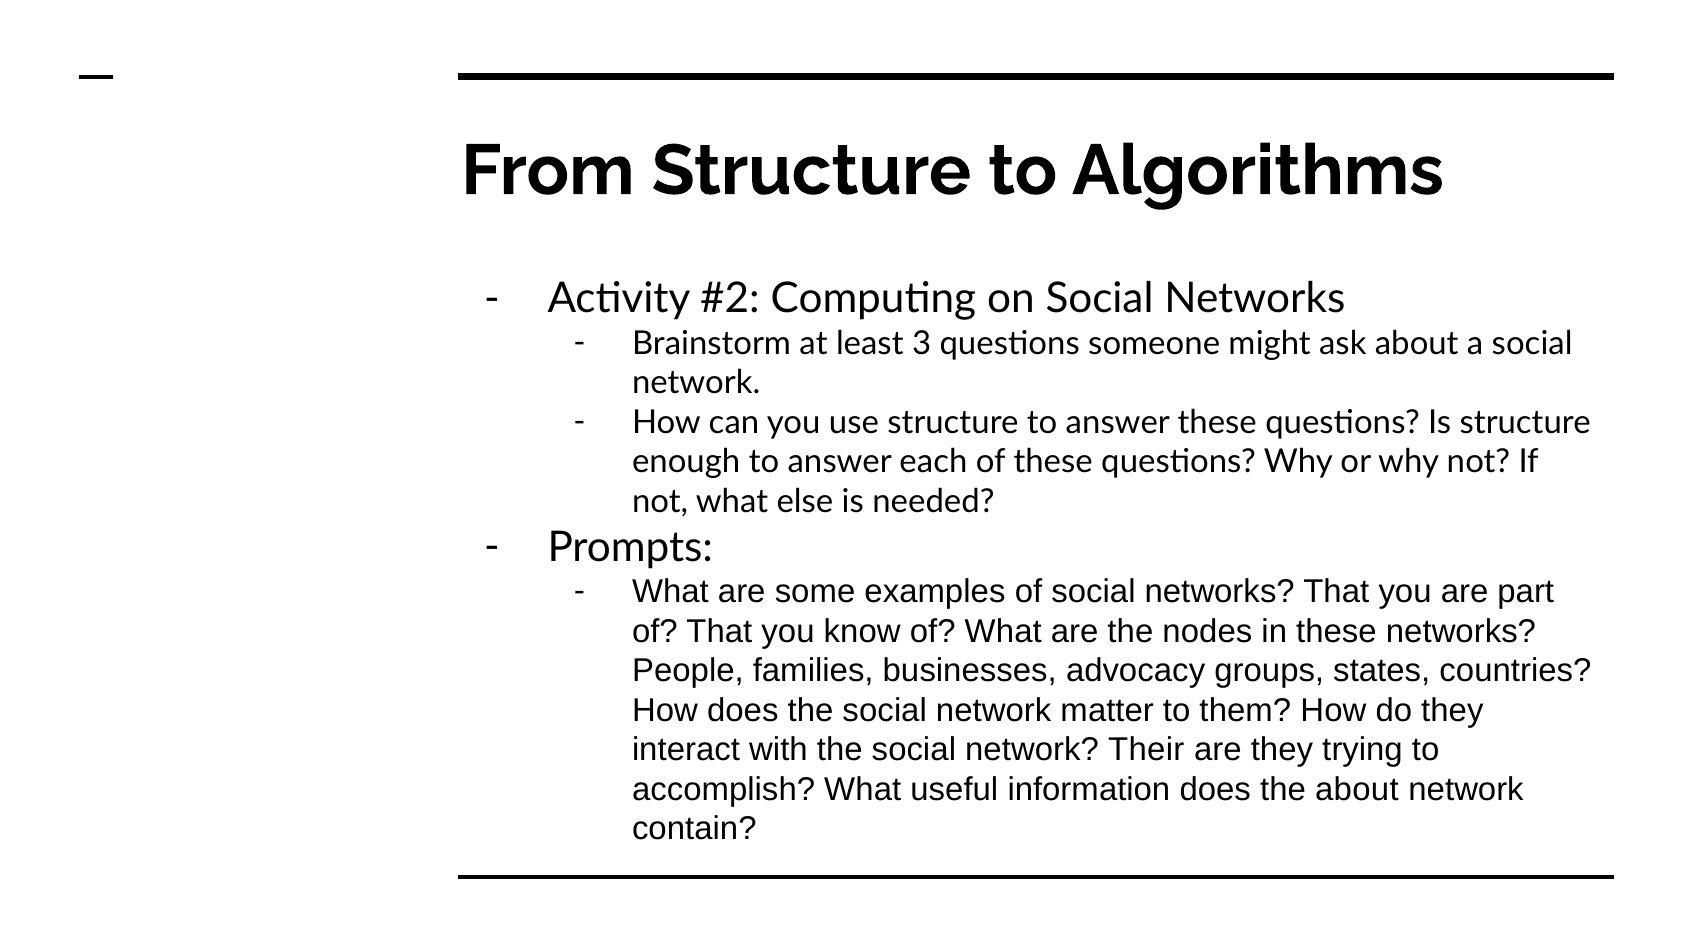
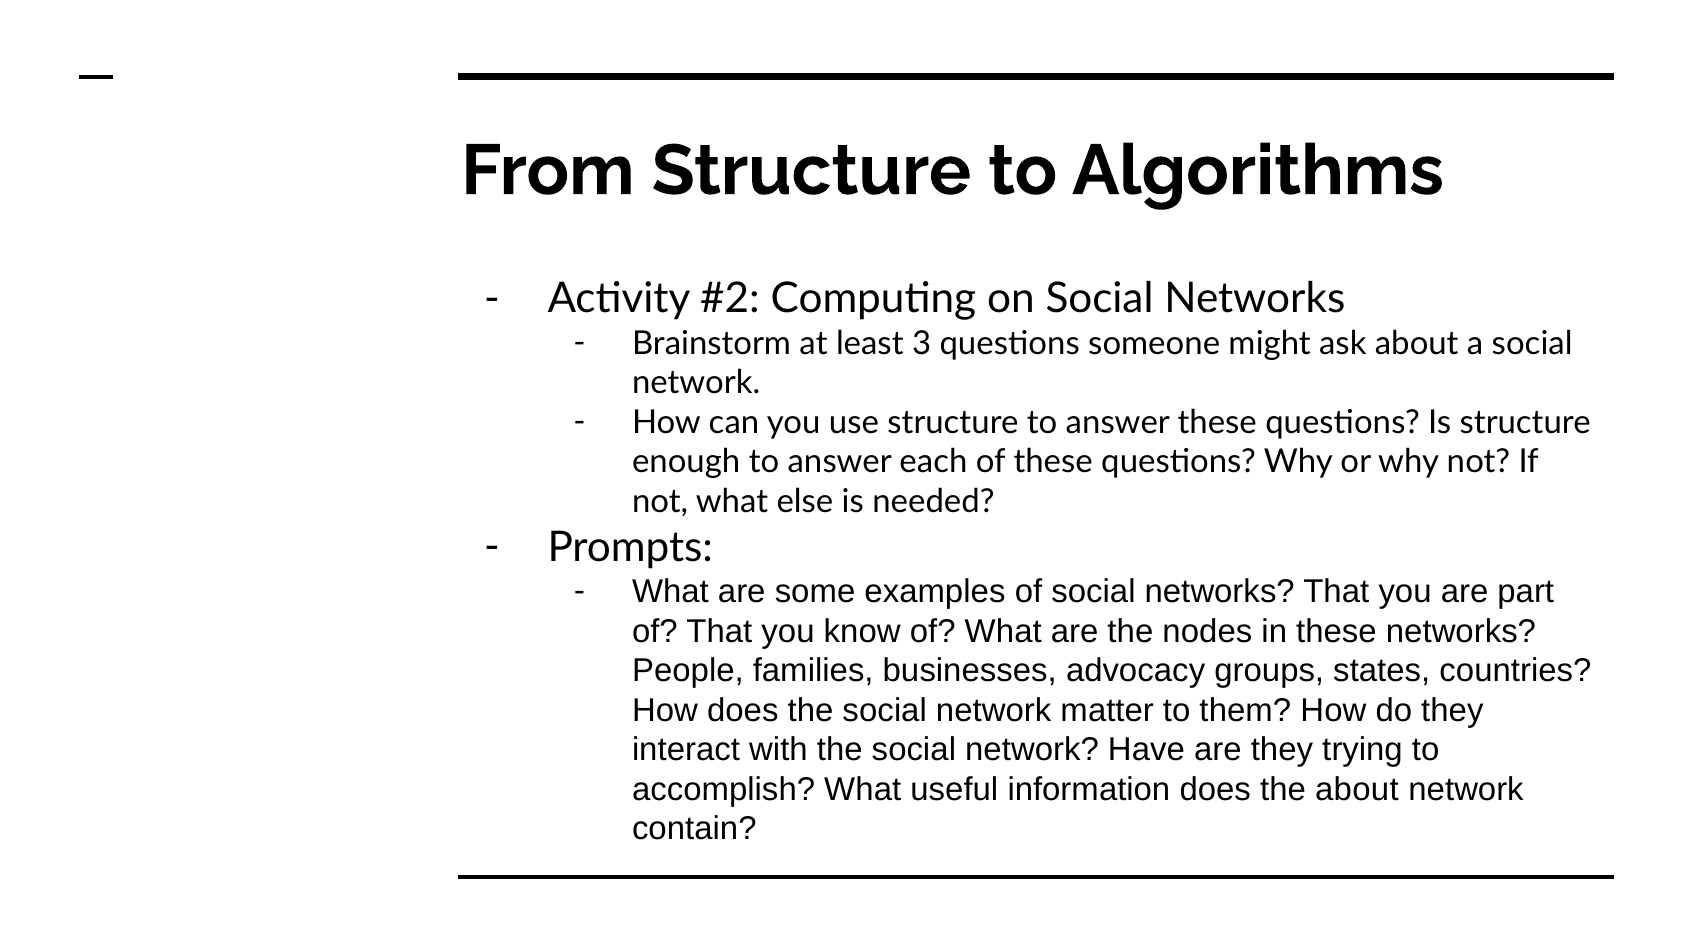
Their: Their -> Have
